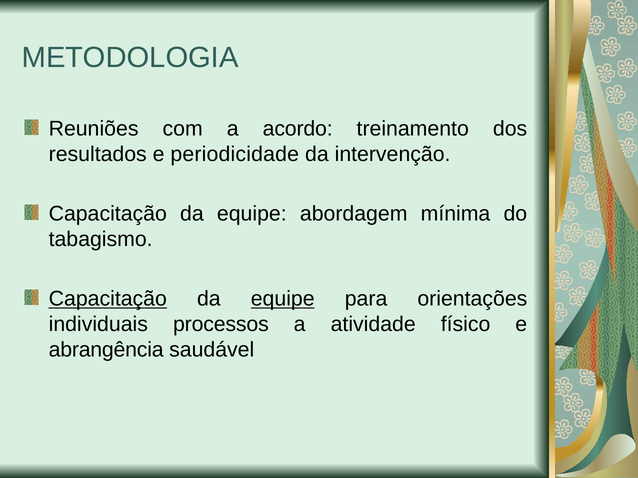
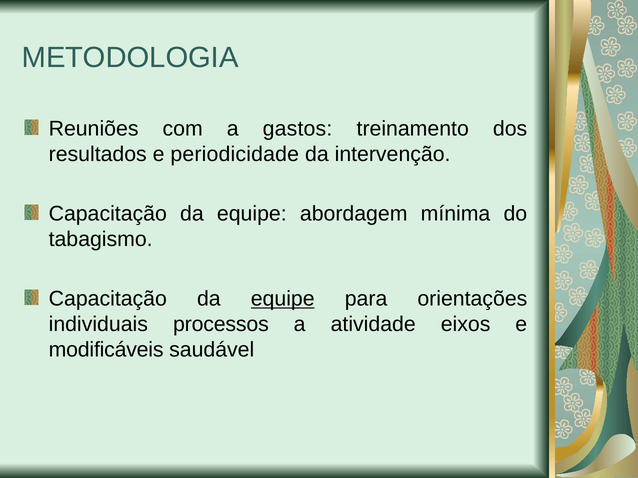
acordo: acordo -> gastos
Capacitação at (108, 299) underline: present -> none
físico: físico -> eixos
abrangência: abrangência -> modificáveis
